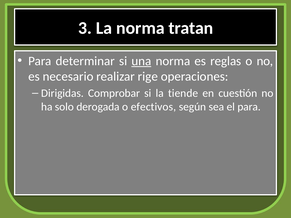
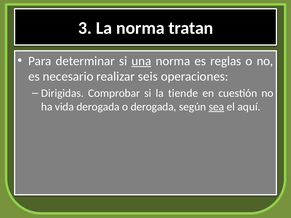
rige: rige -> seis
solo: solo -> vida
o efectivos: efectivos -> derogada
sea underline: none -> present
el para: para -> aquí
